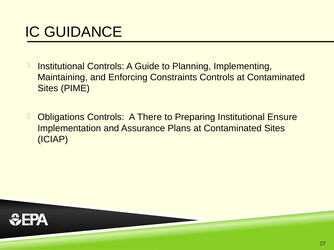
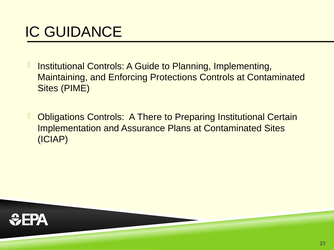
Constraints: Constraints -> Protections
Ensure: Ensure -> Certain
